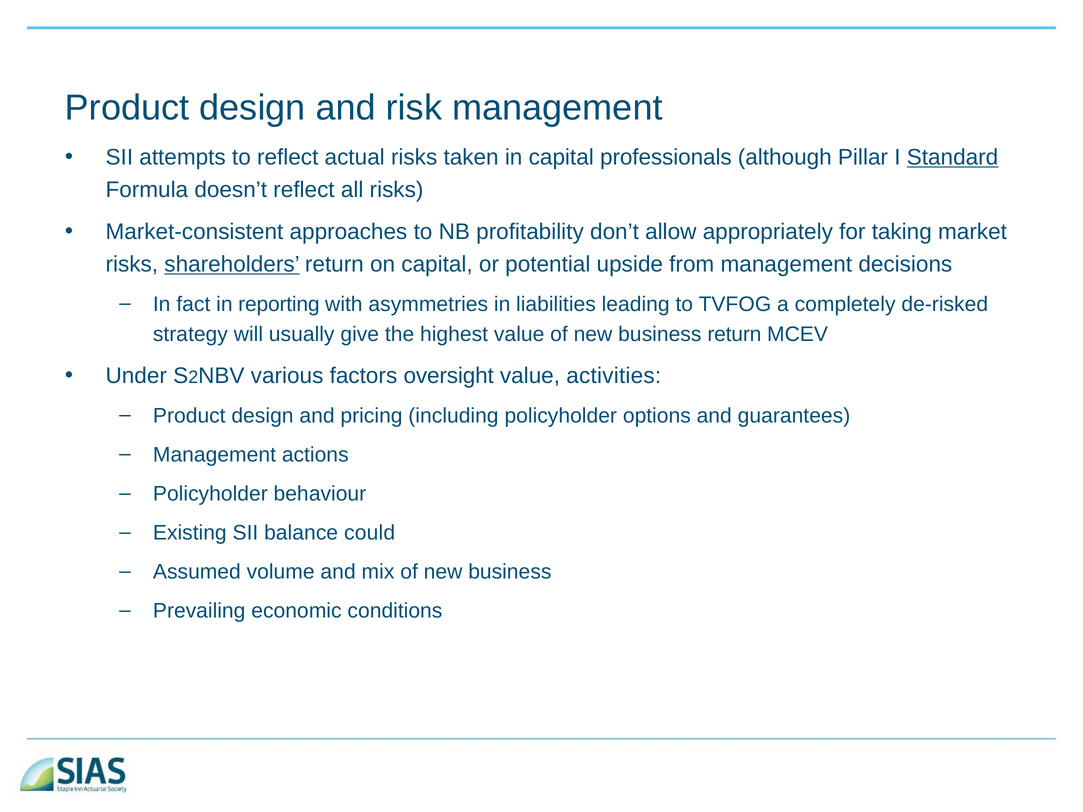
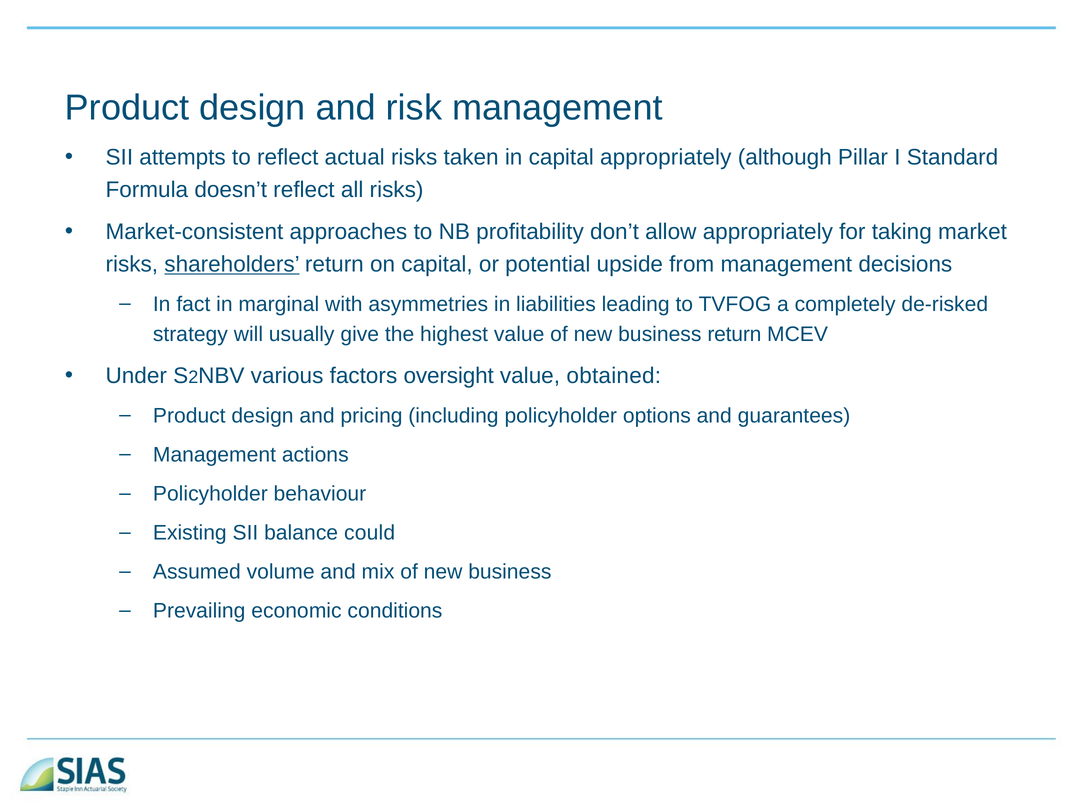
capital professionals: professionals -> appropriately
Standard underline: present -> none
reporting: reporting -> marginal
activities: activities -> obtained
